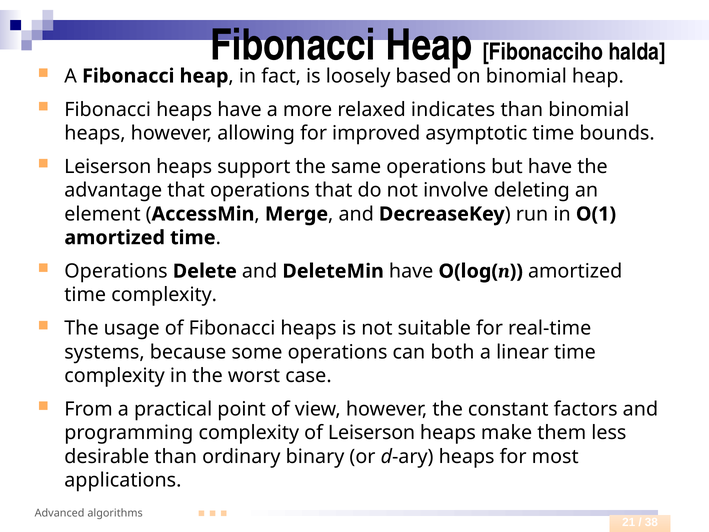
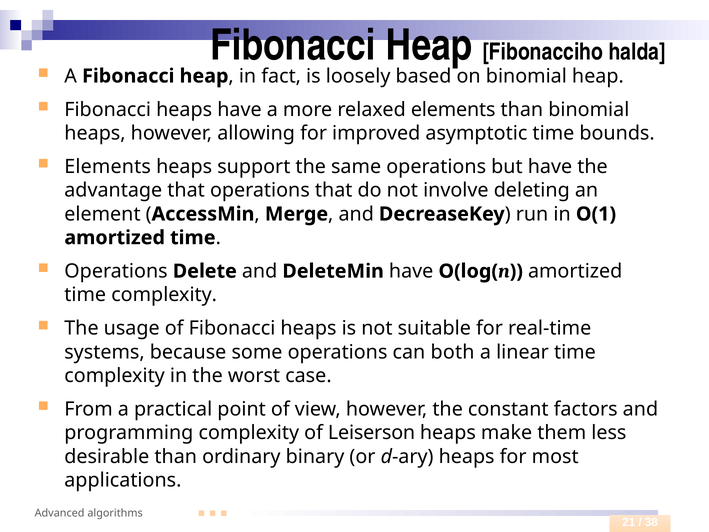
relaxed indicates: indicates -> elements
Leiserson at (108, 167): Leiserson -> Elements
